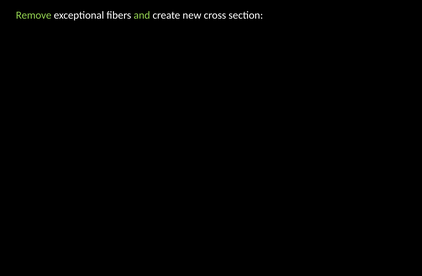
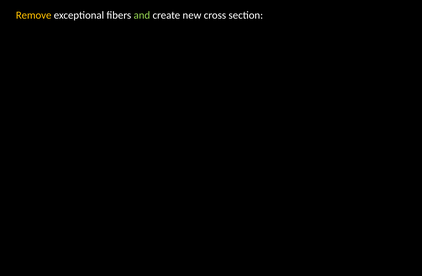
Remove colour: light green -> yellow
